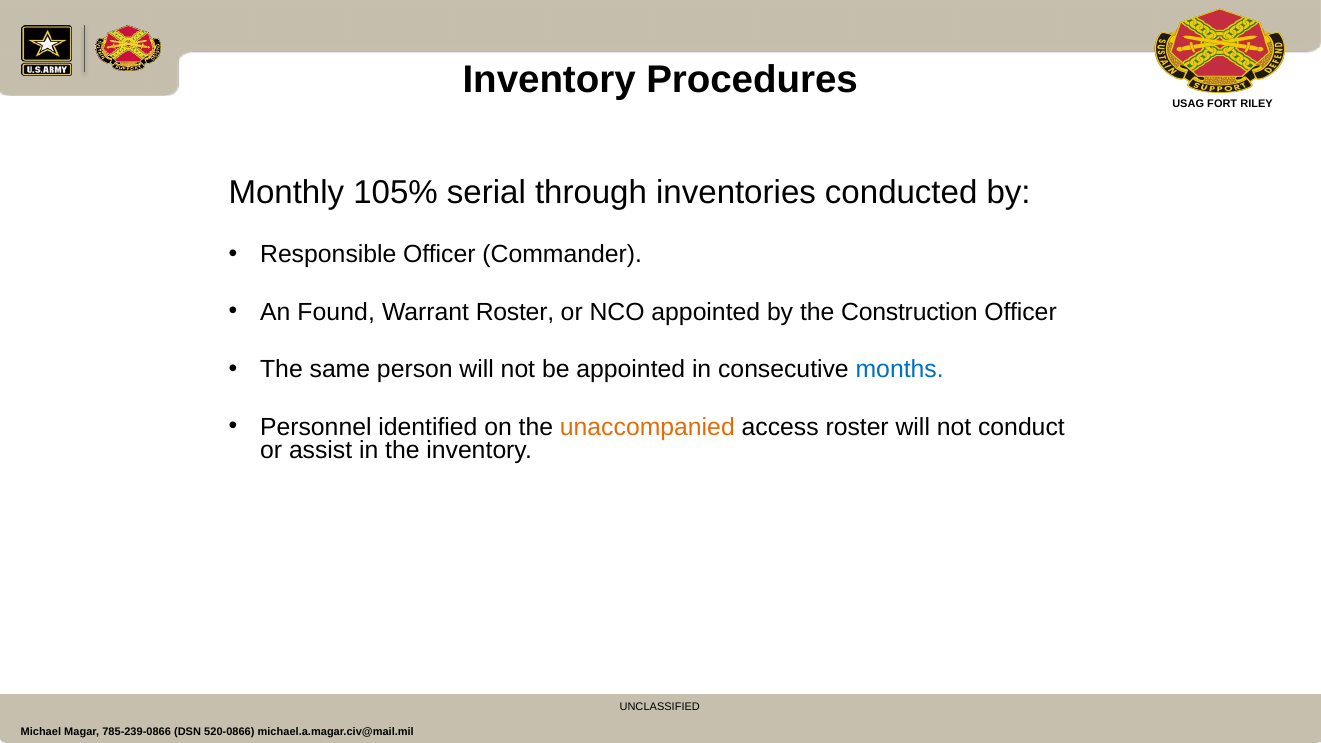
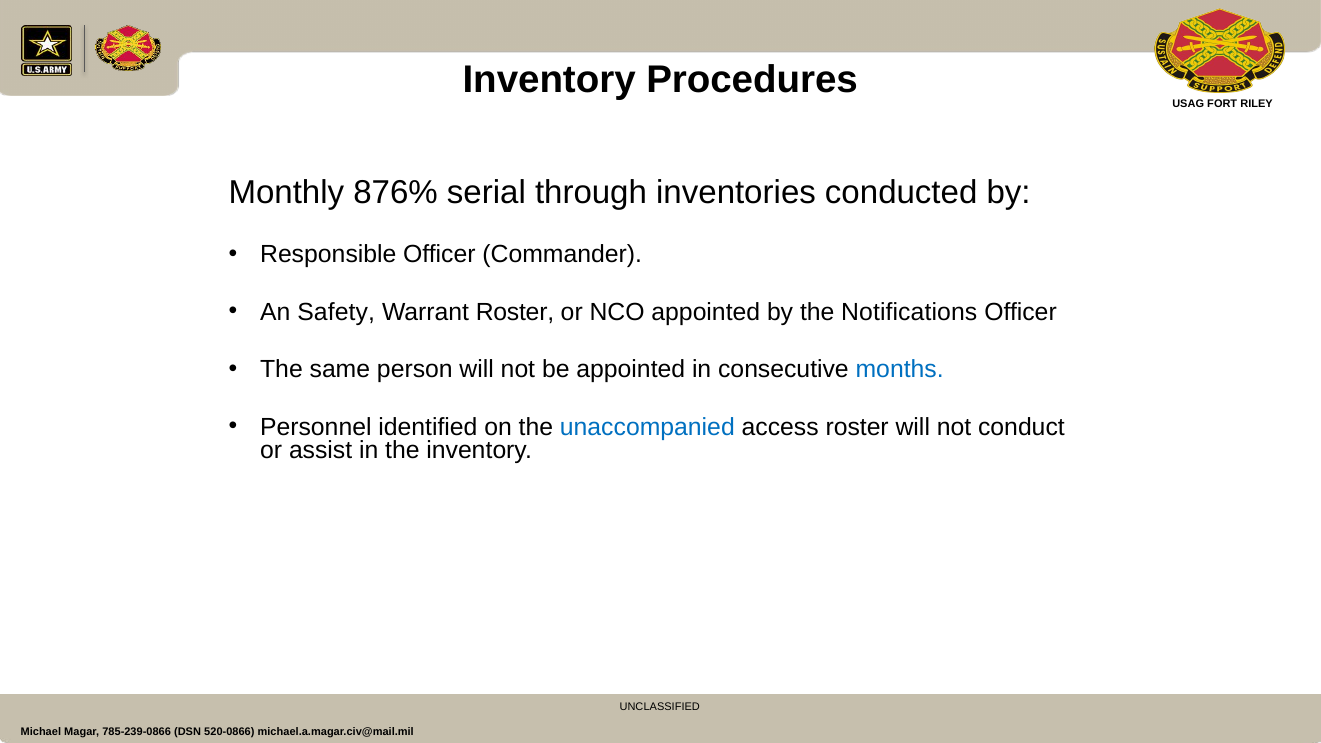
105%: 105% -> 876%
Found: Found -> Safety
Construction: Construction -> Notifications
unaccompanied colour: orange -> blue
